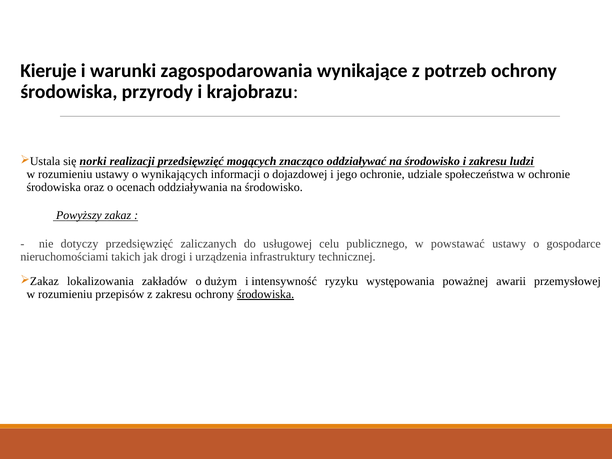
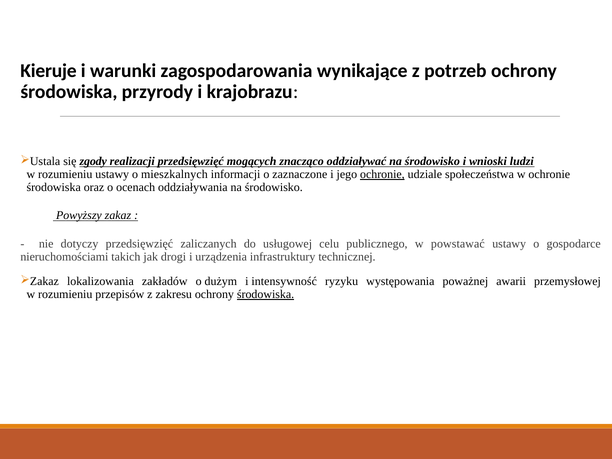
norki: norki -> zgody
i zakresu: zakresu -> wnioski
wynikających: wynikających -> mieszkalnych
dojazdowej: dojazdowej -> zaznaczone
ochronie at (382, 174) underline: none -> present
